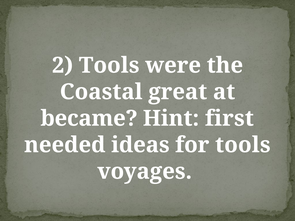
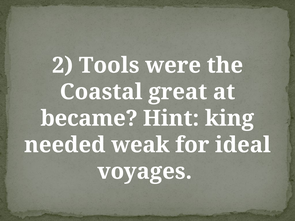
first: first -> king
ideas: ideas -> weak
for tools: tools -> ideal
